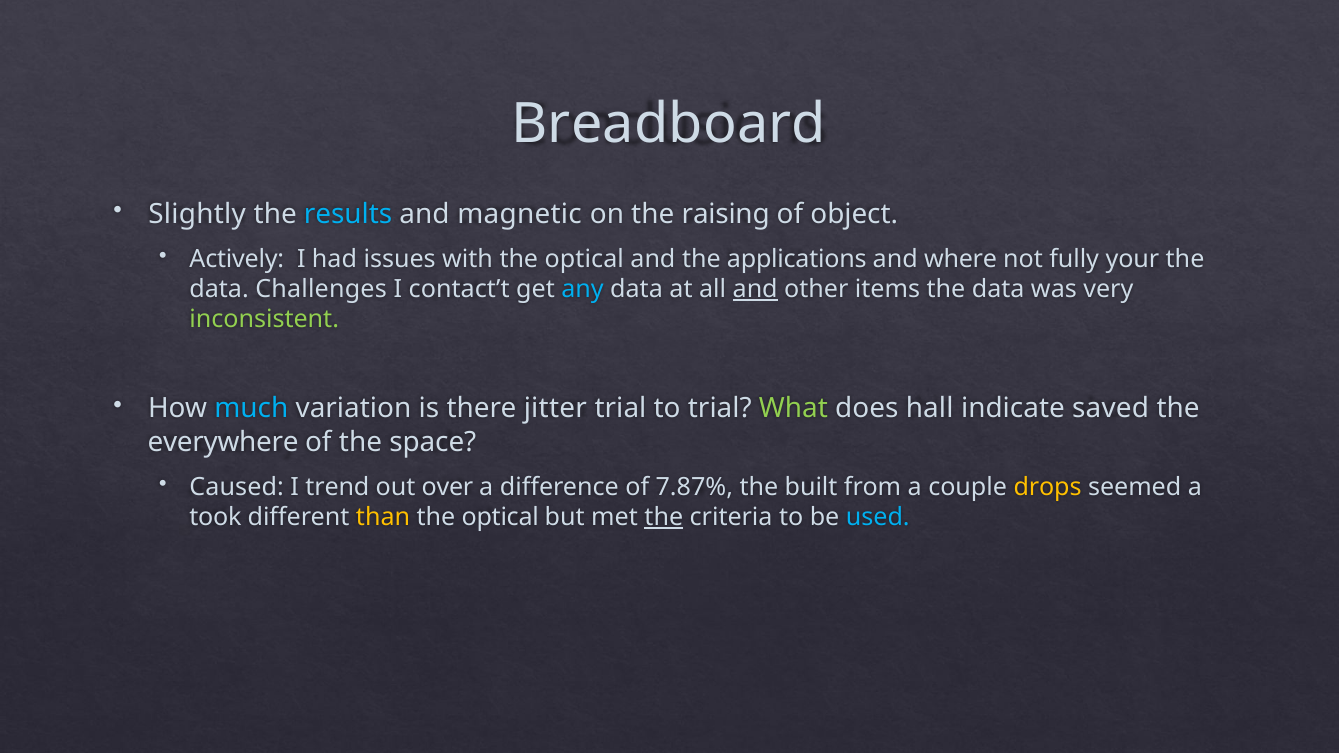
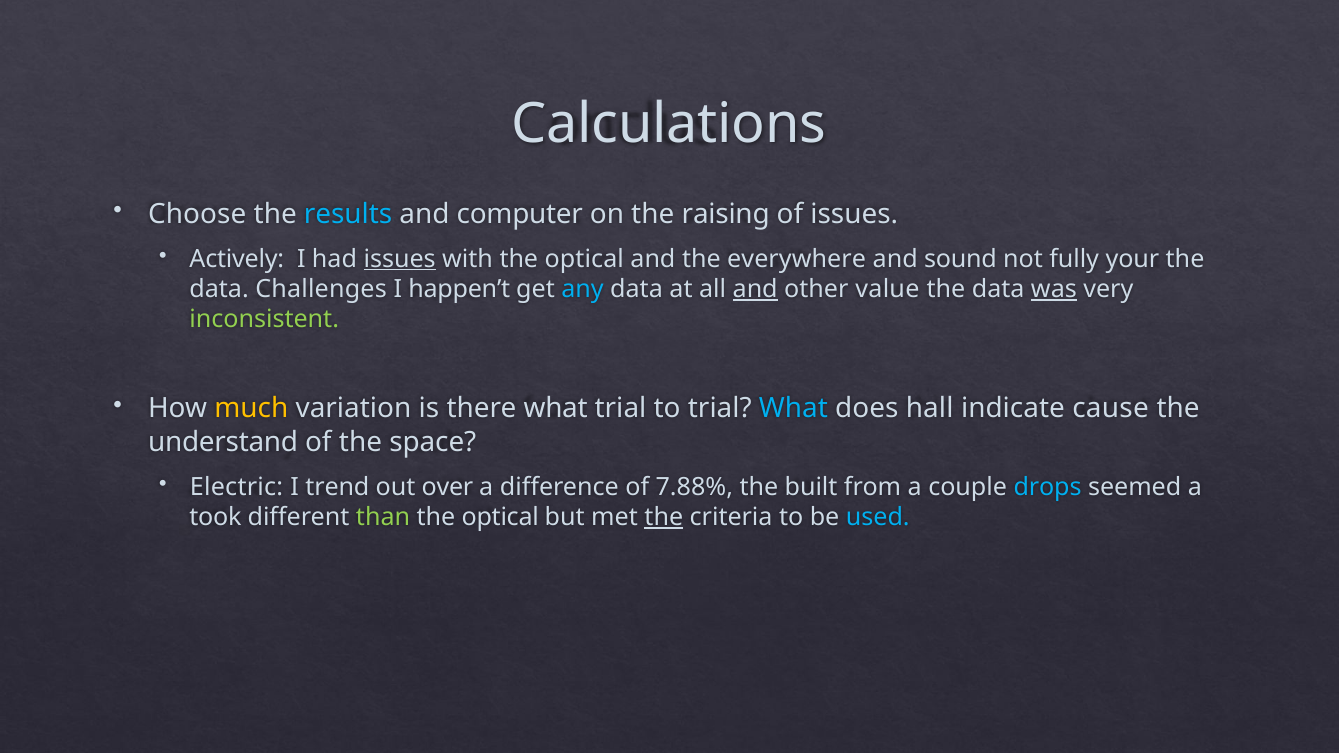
Breadboard: Breadboard -> Calculations
Slightly: Slightly -> Choose
magnetic: magnetic -> computer
of object: object -> issues
issues at (400, 259) underline: none -> present
applications: applications -> everywhere
where: where -> sound
contact’t: contact’t -> happen’t
items: items -> value
was underline: none -> present
much colour: light blue -> yellow
there jitter: jitter -> what
What at (793, 409) colour: light green -> light blue
saved: saved -> cause
everywhere: everywhere -> understand
Caused: Caused -> Electric
7.87%: 7.87% -> 7.88%
drops colour: yellow -> light blue
than colour: yellow -> light green
